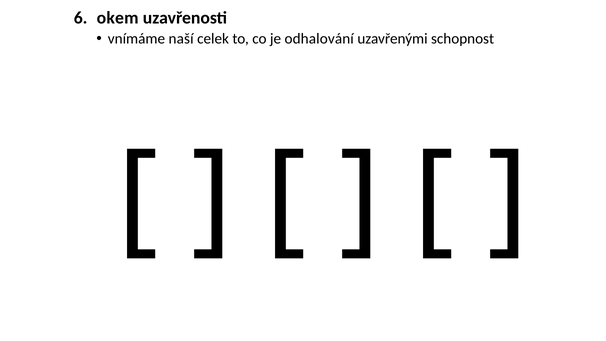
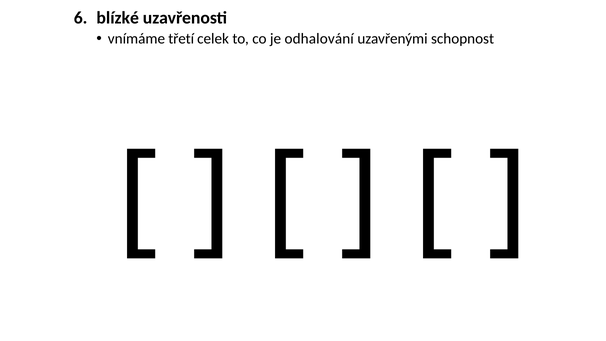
okem: okem -> blízké
naší: naší -> třetí
